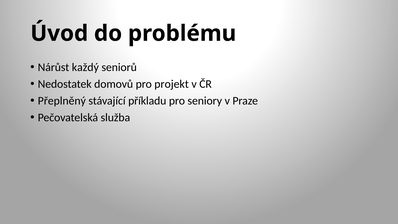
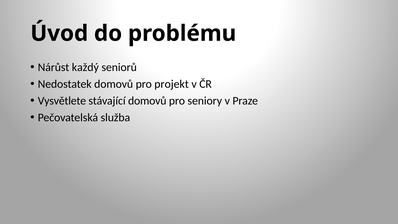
Přeplněný: Přeplněný -> Vysvětlete
stávající příkladu: příkladu -> domovů
